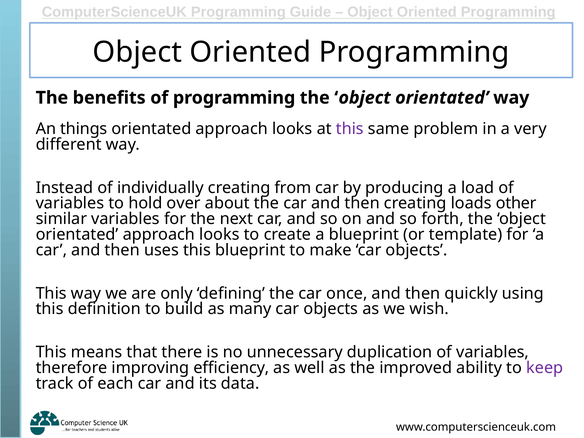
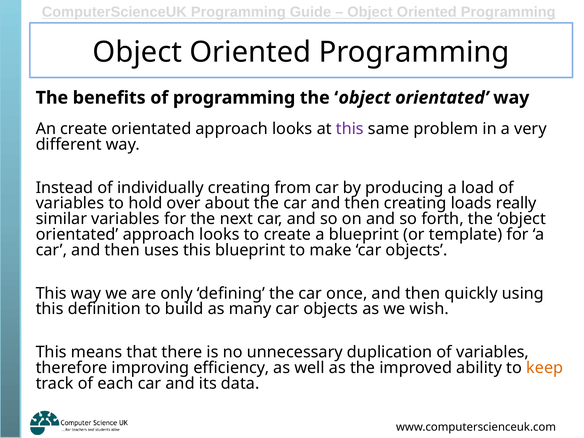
An things: things -> create
other: other -> really
keep colour: purple -> orange
